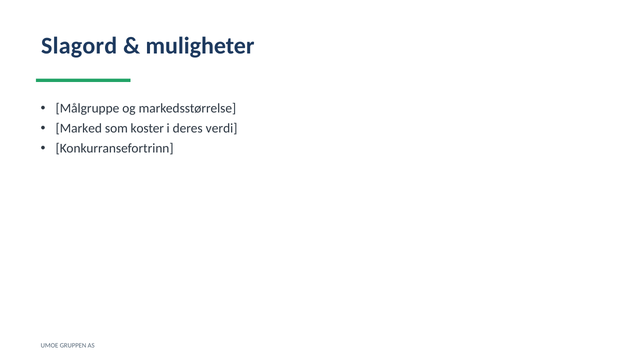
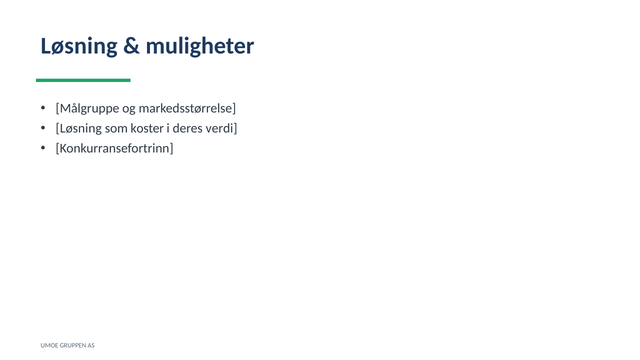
Slagord at (79, 46): Slagord -> Løsning
Marked at (79, 128): Marked -> Løsning
